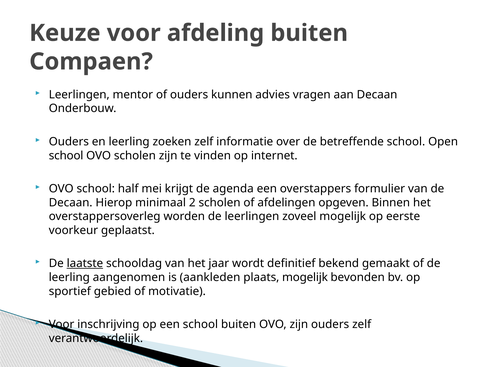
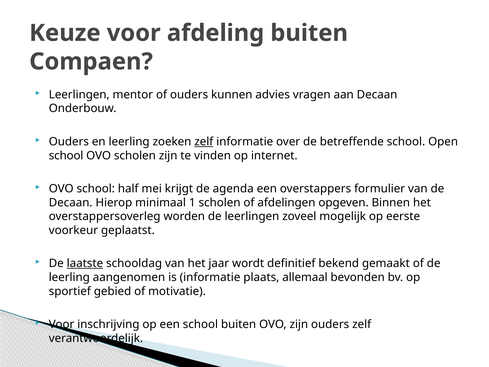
zelf at (204, 142) underline: none -> present
2: 2 -> 1
is aankleden: aankleden -> informatie
plaats mogelijk: mogelijk -> allemaal
